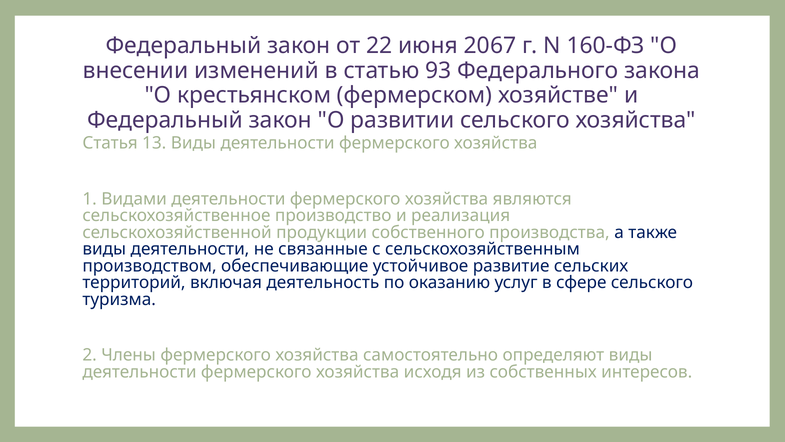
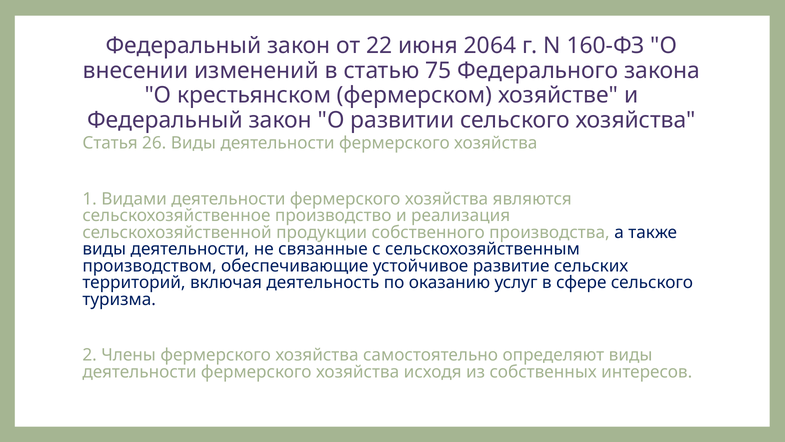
2067: 2067 -> 2064
93: 93 -> 75
13: 13 -> 26
